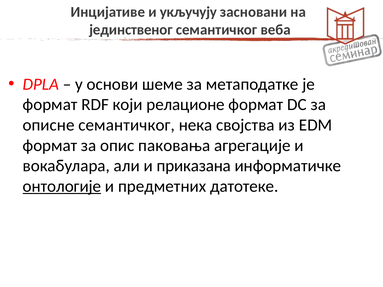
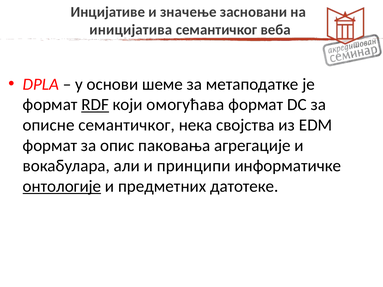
укључују: укључују -> значење
јединственог: јединственог -> иницијатива
RDF underline: none -> present
релационе: релационе -> омогућава
приказана: приказана -> принципи
